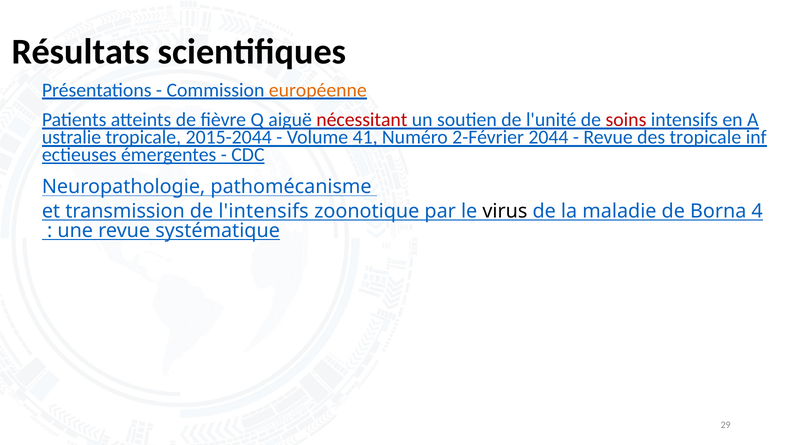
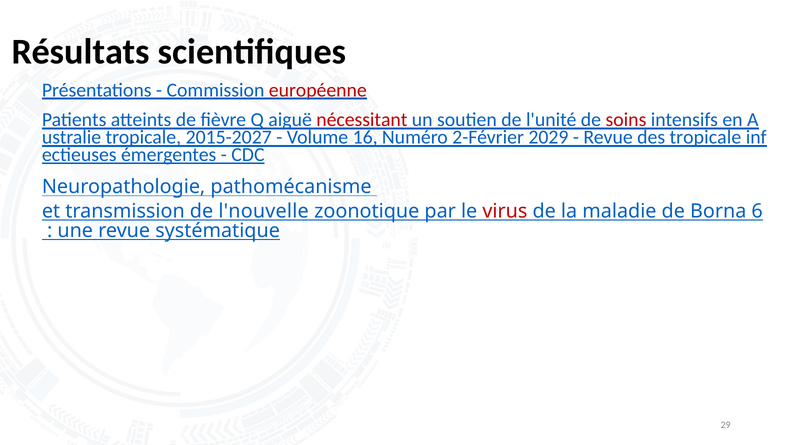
européenne colour: orange -> red
2015-2044: 2015-2044 -> 2015-2027
41: 41 -> 16
2044: 2044 -> 2029
l'intensifs: l'intensifs -> l'nouvelle
virus colour: black -> red
4: 4 -> 6
